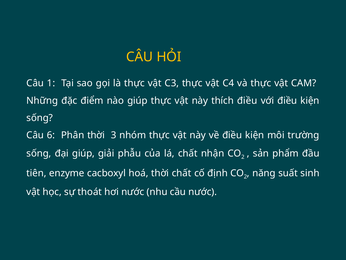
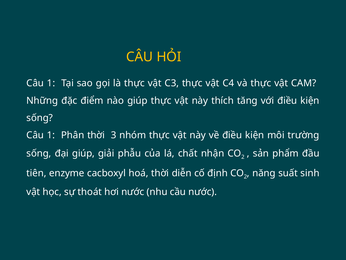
thích điều: điều -> tăng
6 at (51, 135): 6 -> 1
thời chất: chất -> diễn
